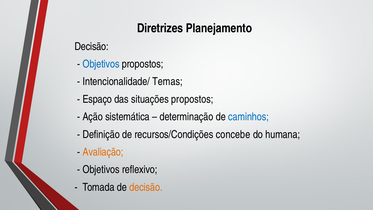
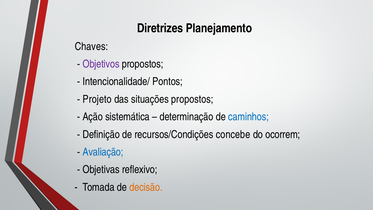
Decisão at (92, 46): Decisão -> Chaves
Objetivos at (101, 64) colour: blue -> purple
Temas: Temas -> Pontos
Espaço: Espaço -> Projeto
humana: humana -> ocorrem
Avaliação colour: orange -> blue
Objetivos at (101, 169): Objetivos -> Objetivas
